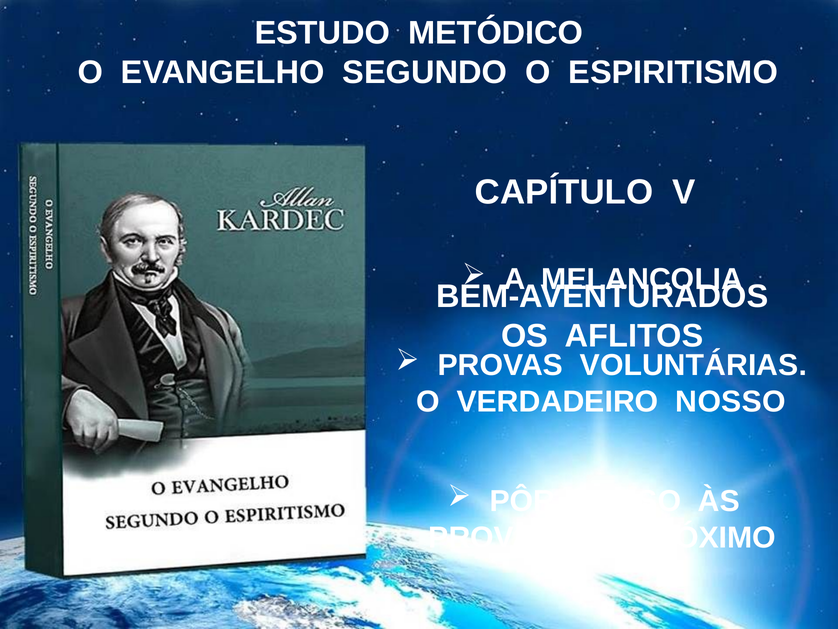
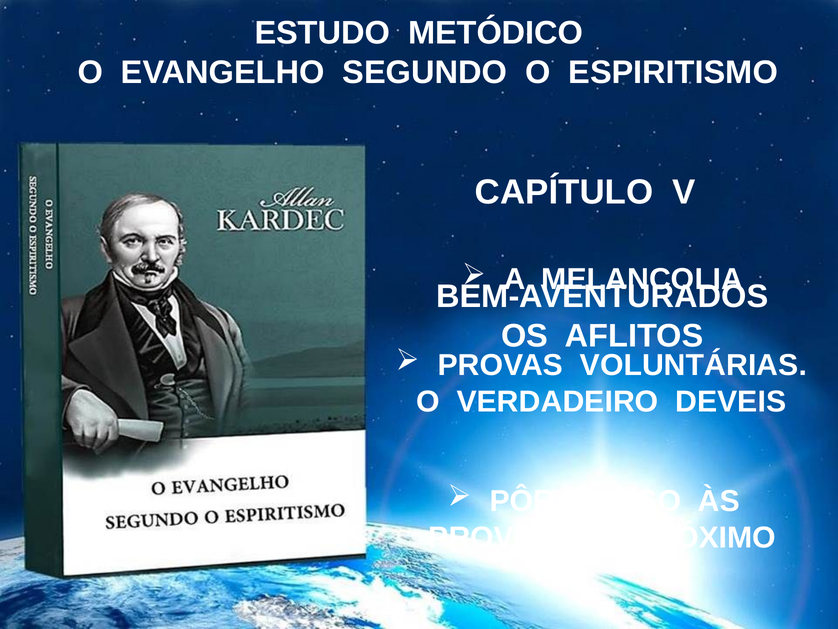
VERDADEIRO NOSSO: NOSSO -> DEVEIS
